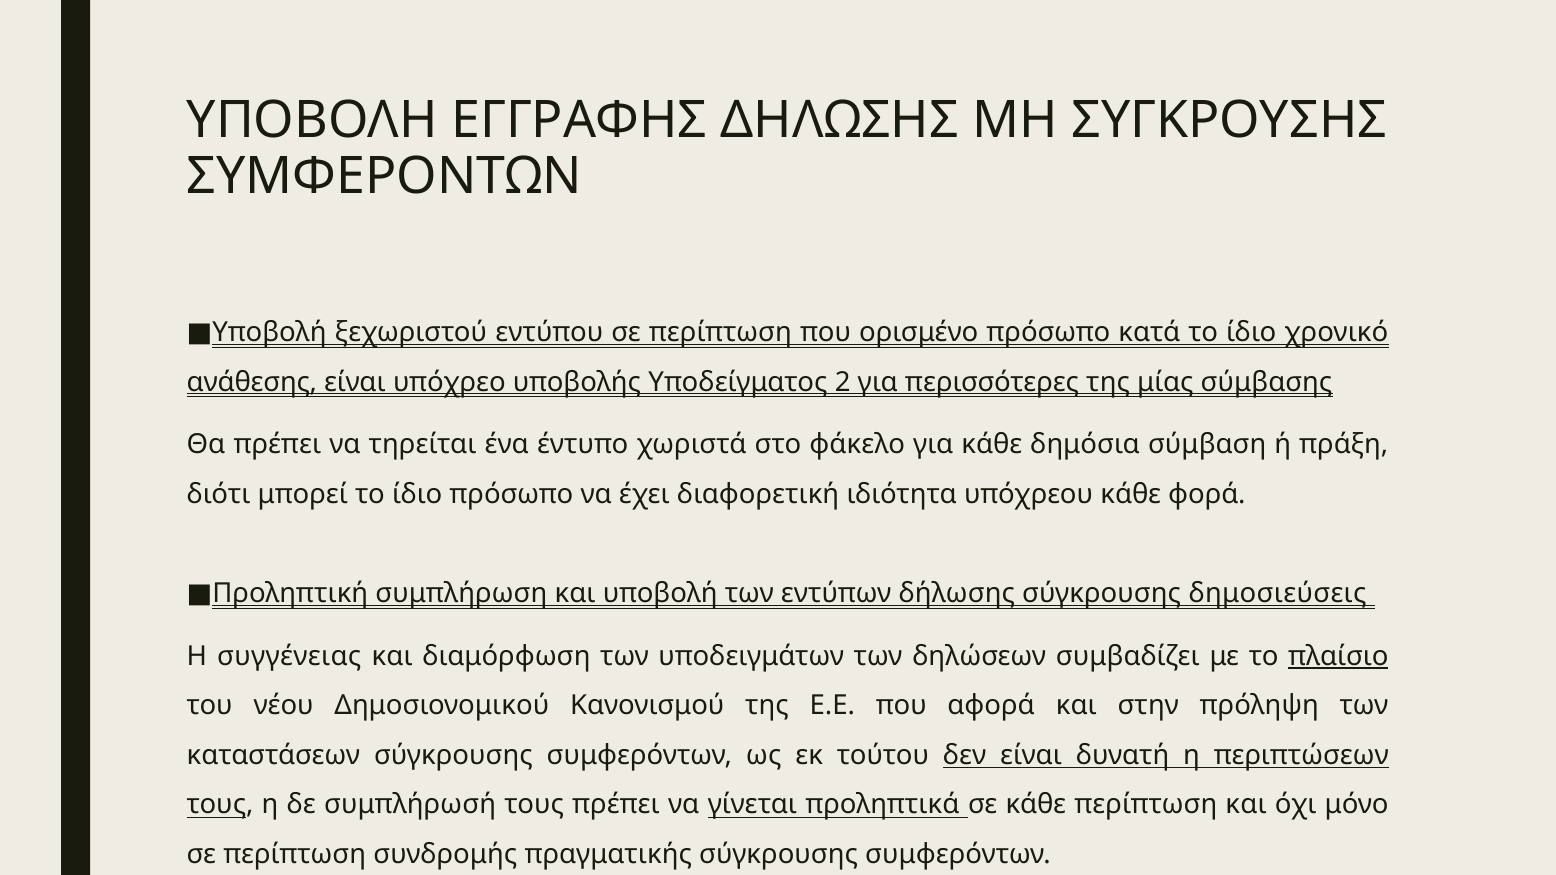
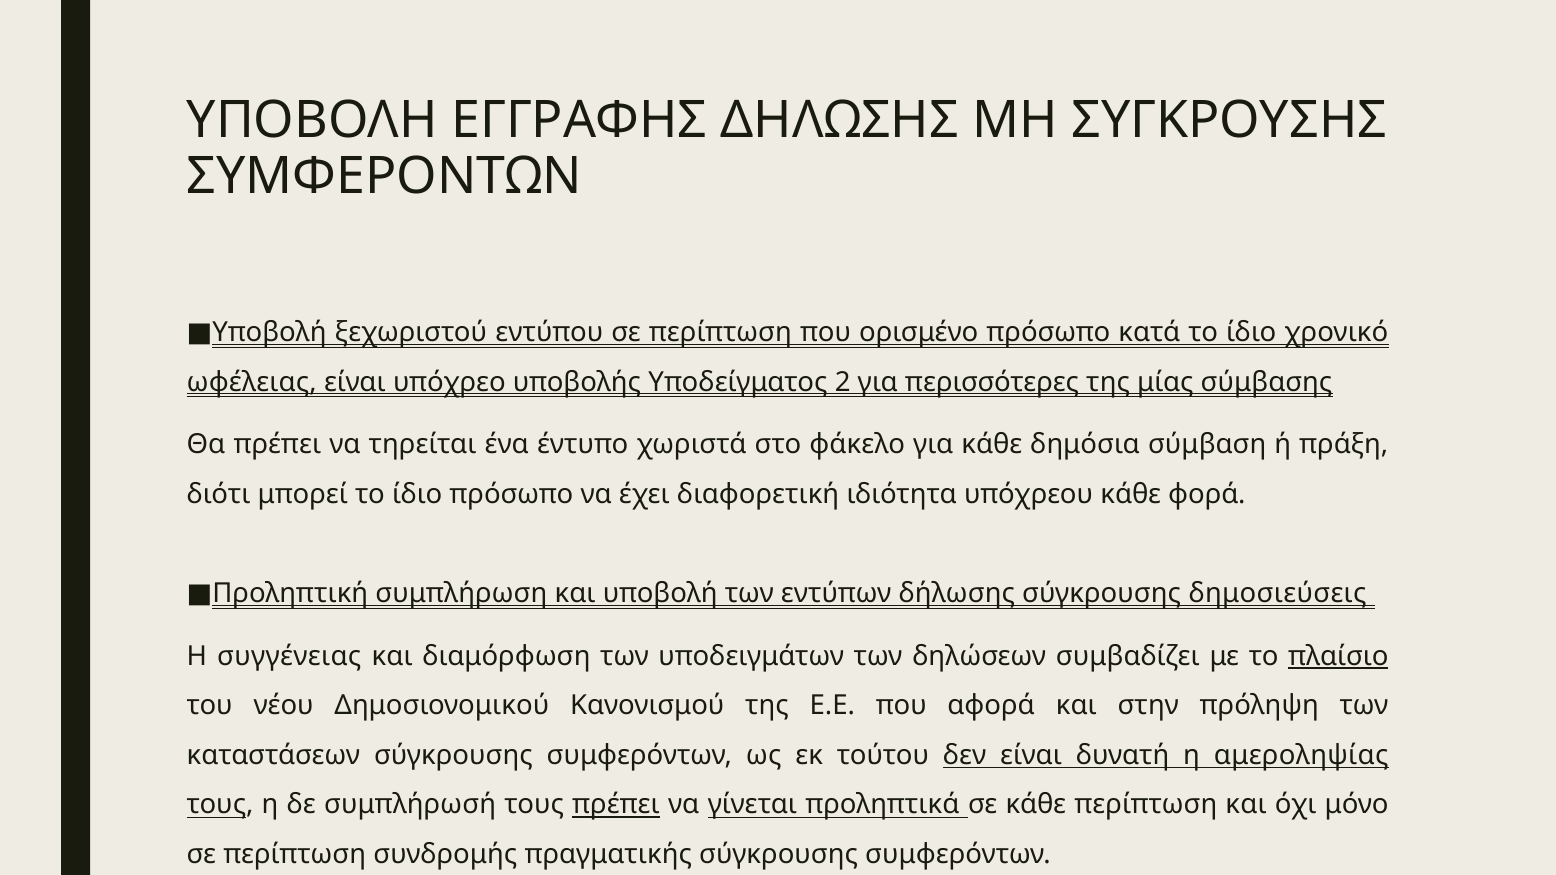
ανάθεσης: ανάθεσης -> ωφέλειας
περιπτώσεων: περιπτώσεων -> αμεροληψίας
πρέπει at (616, 805) underline: none -> present
